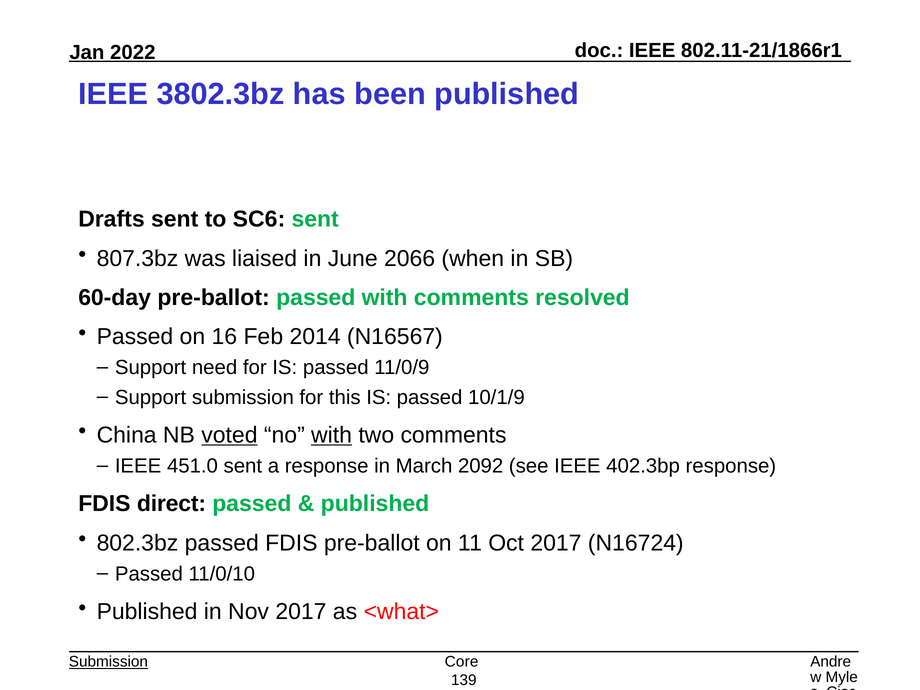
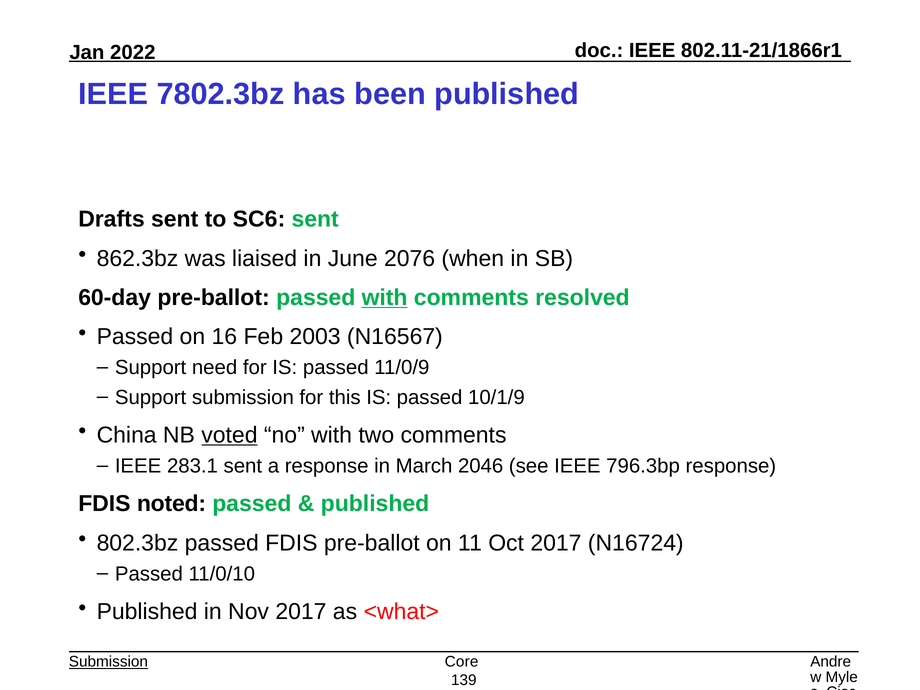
3802.3bz: 3802.3bz -> 7802.3bz
807.3bz: 807.3bz -> 862.3bz
2066: 2066 -> 2076
with at (385, 298) underline: none -> present
2014: 2014 -> 2003
with at (332, 435) underline: present -> none
451.0: 451.0 -> 283.1
2092: 2092 -> 2046
402.3bp: 402.3bp -> 796.3bp
direct: direct -> noted
